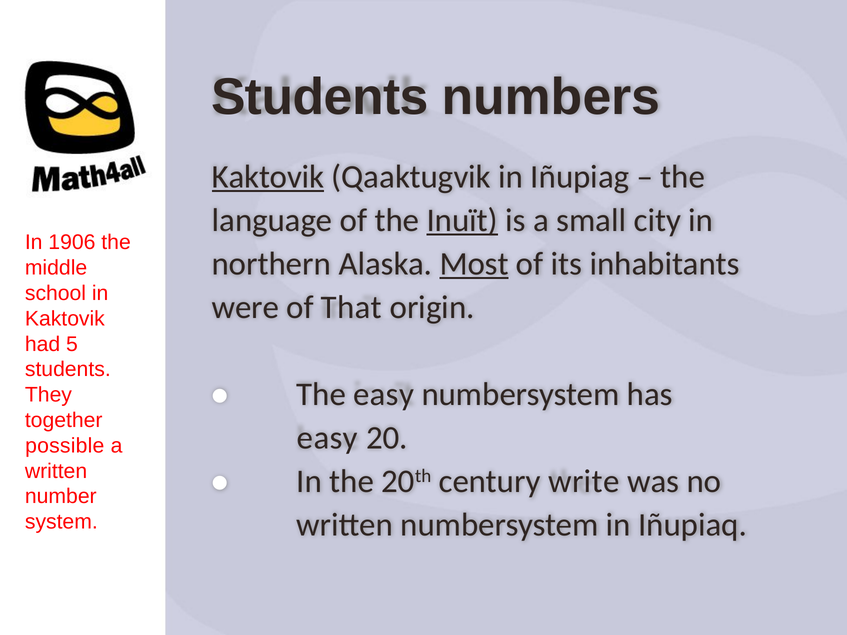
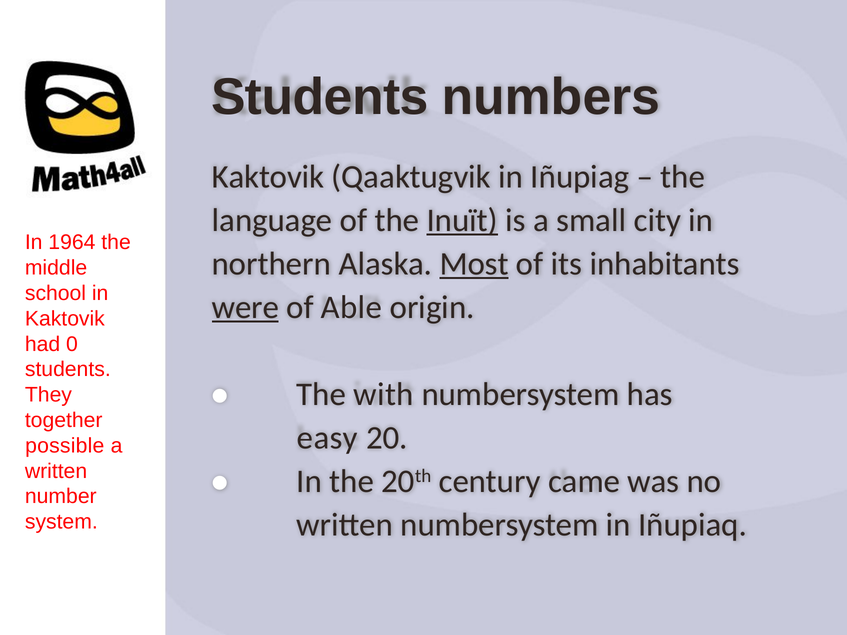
Kaktovik at (268, 177) underline: present -> none
1906: 1906 -> 1964
were underline: none -> present
That: That -> Able
5: 5 -> 0
The easy: easy -> with
write: write -> came
